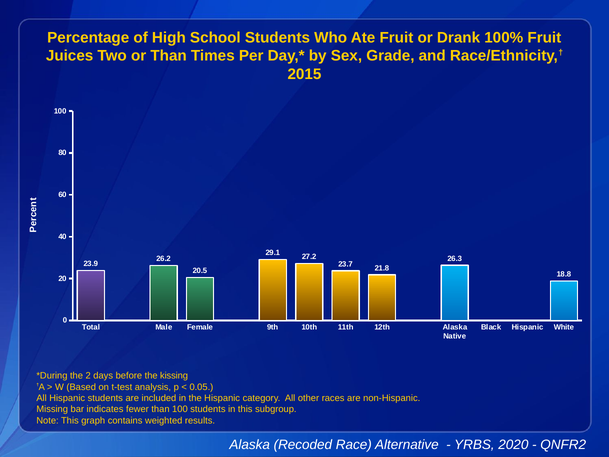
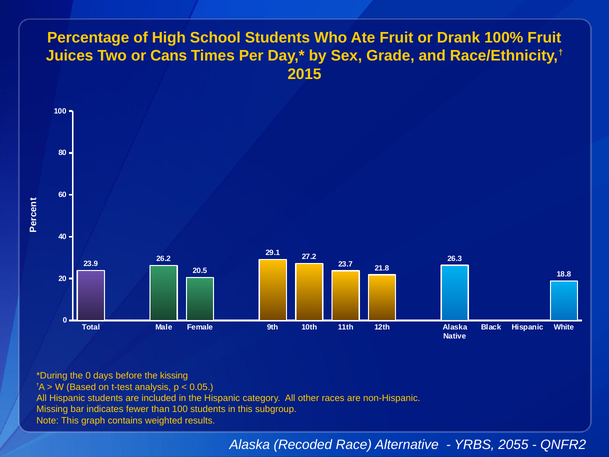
or Than: Than -> Cans
the 2: 2 -> 0
2020: 2020 -> 2055
